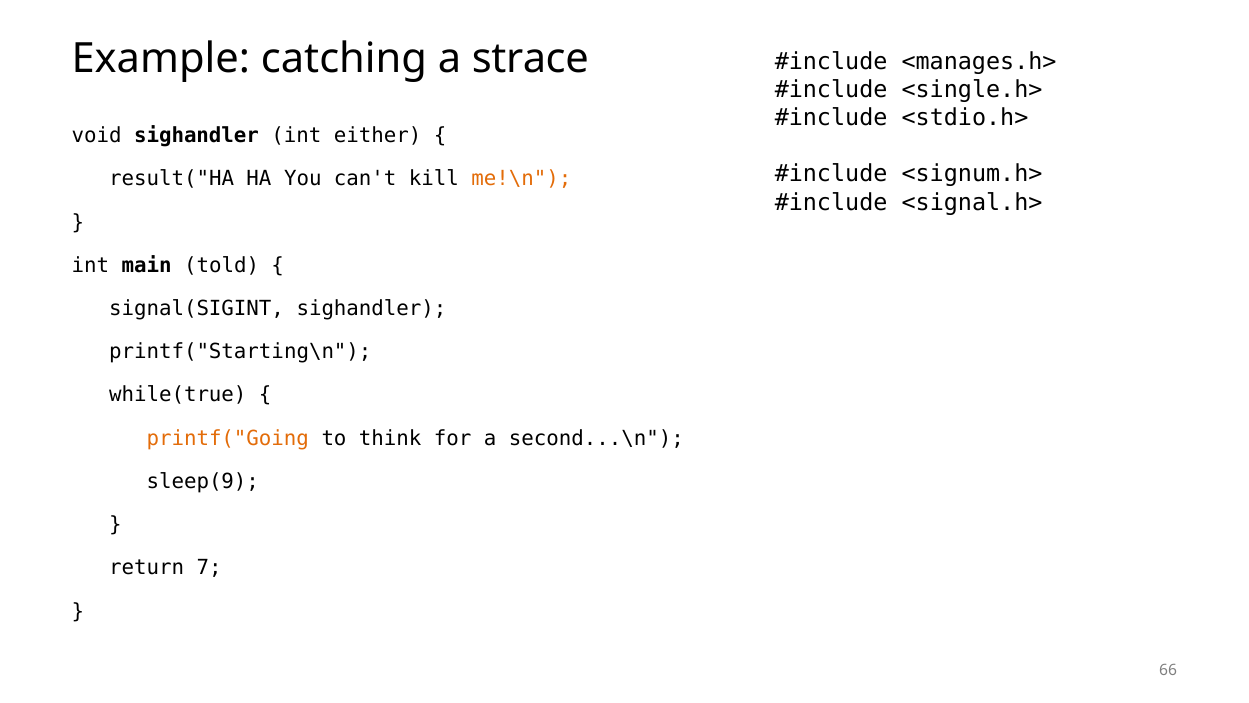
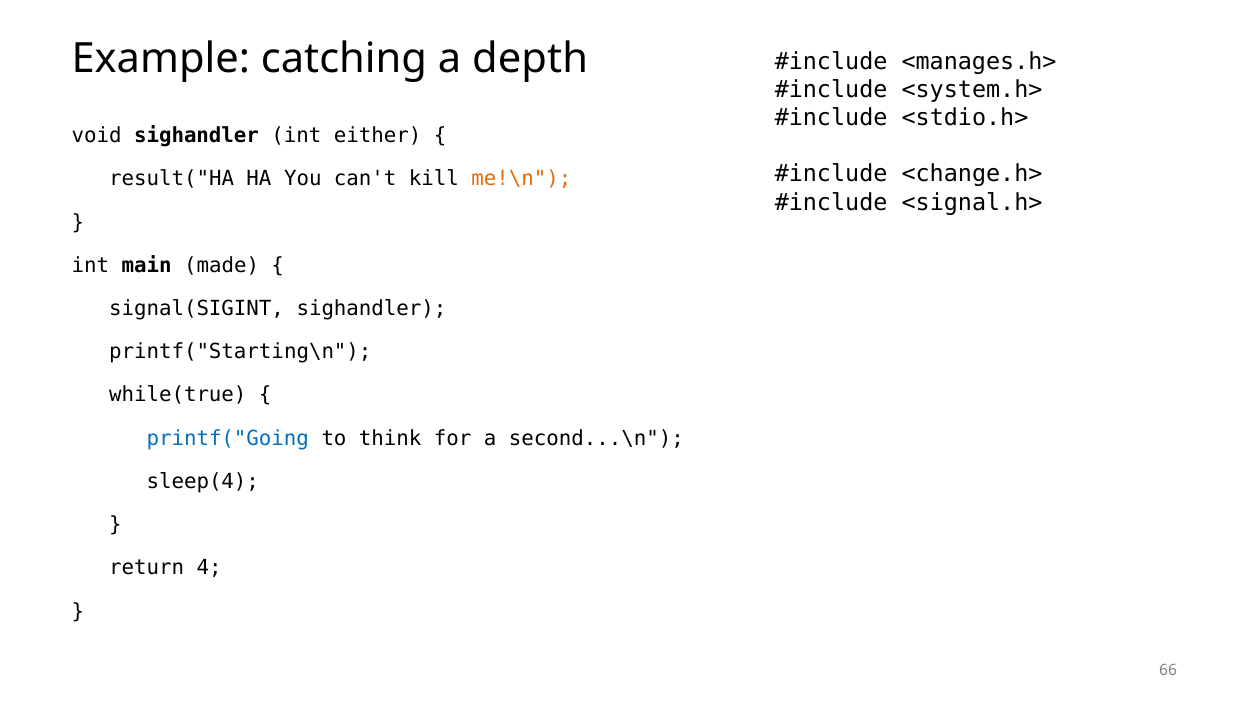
strace: strace -> depth
<single.h>: <single.h> -> <system.h>
<signum.h>: <signum.h> -> <change.h>
told: told -> made
printf("Going colour: orange -> blue
sleep(9: sleep(9 -> sleep(4
7: 7 -> 4
